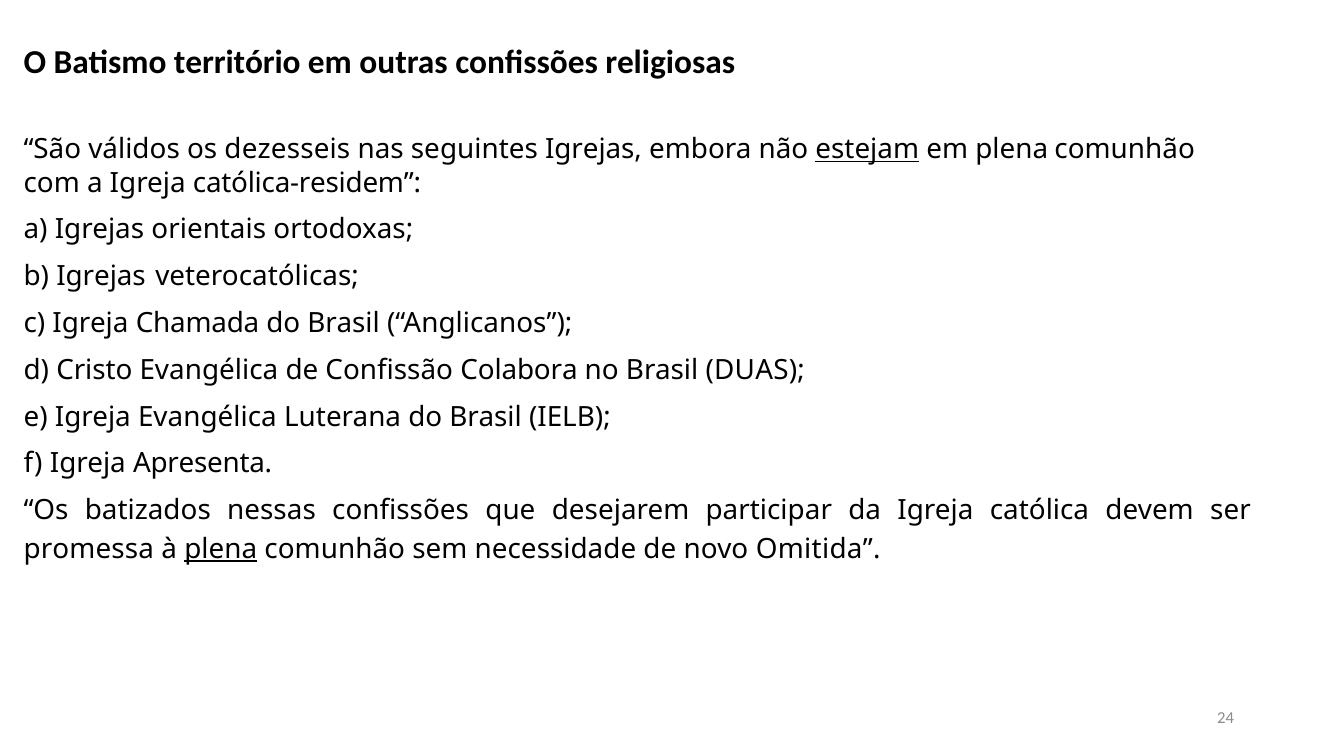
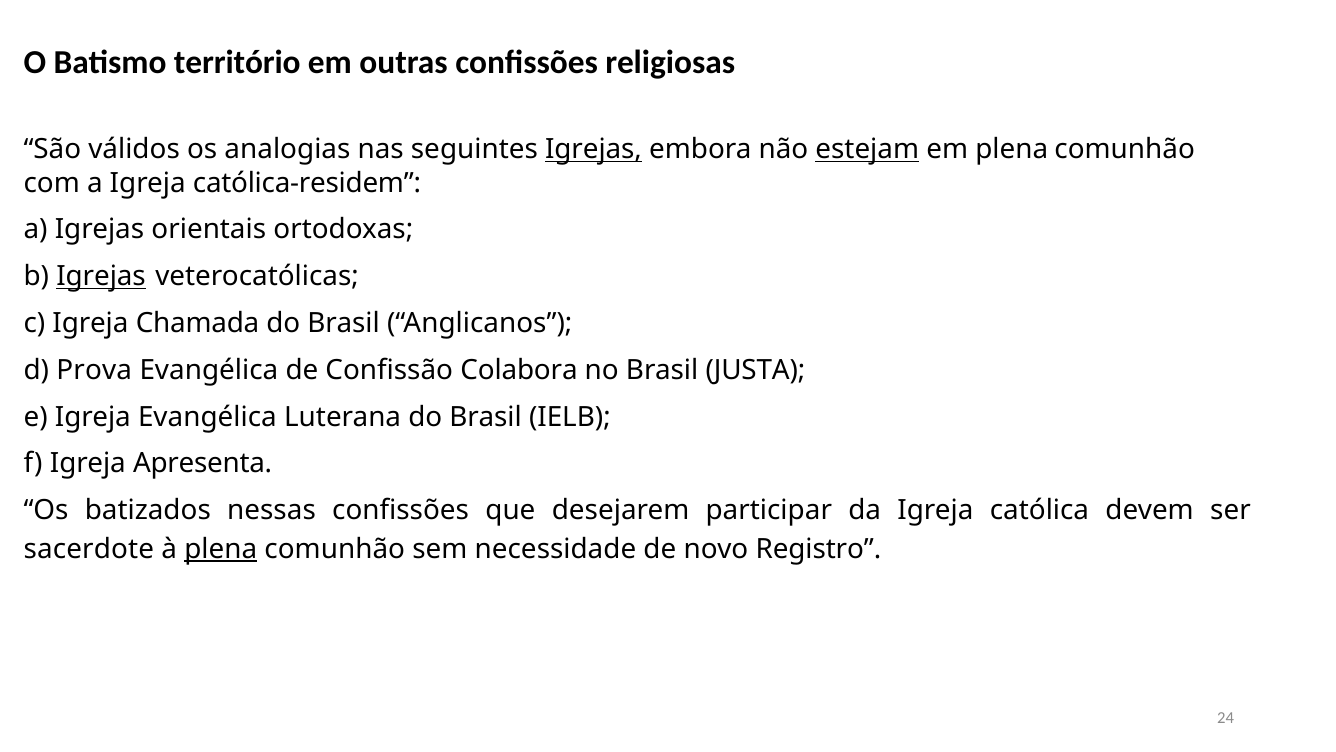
dezesseis: dezesseis -> analogias
Igrejas at (593, 149) underline: none -> present
Igrejas at (101, 276) underline: none -> present
Cristo: Cristo -> Prova
DUAS: DUAS -> JUSTA
promessa: promessa -> sacerdote
Omitida: Omitida -> Registro
